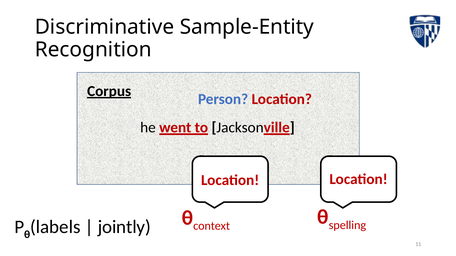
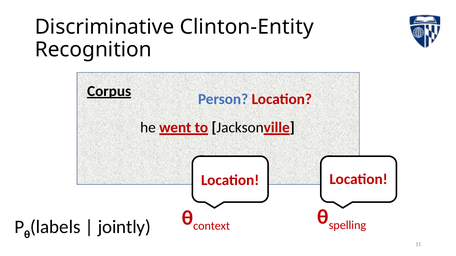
Sample-Entity: Sample-Entity -> Clinton-Entity
